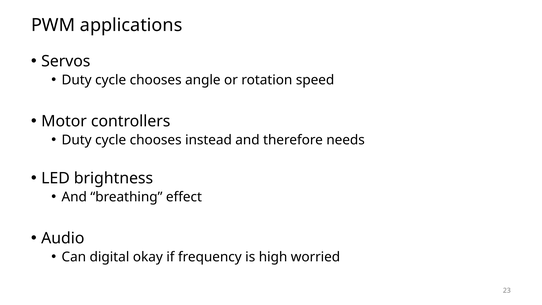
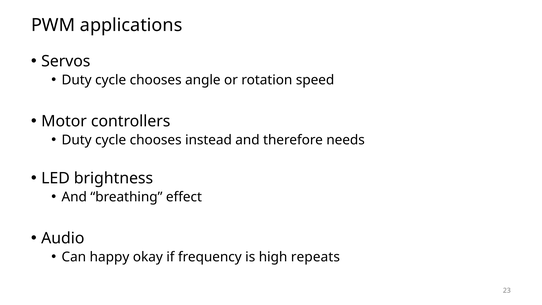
digital: digital -> happy
worried: worried -> repeats
